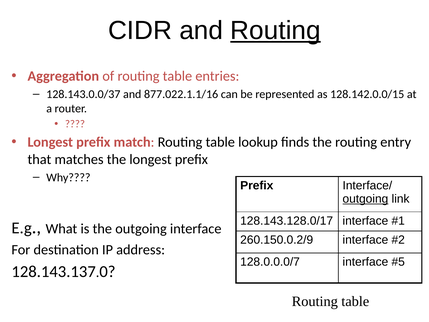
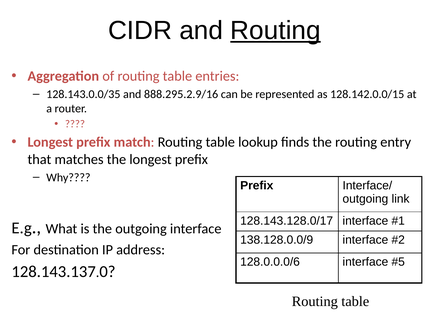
128.143.0.0/37: 128.143.0.0/37 -> 128.143.0.0/35
877.022.1.1/16: 877.022.1.1/16 -> 888.295.2.9/16
outgoing at (365, 199) underline: present -> none
260.150.0.2/9: 260.150.0.2/9 -> 138.128.0.0/9
128.0.0.0/7: 128.0.0.0/7 -> 128.0.0.0/6
